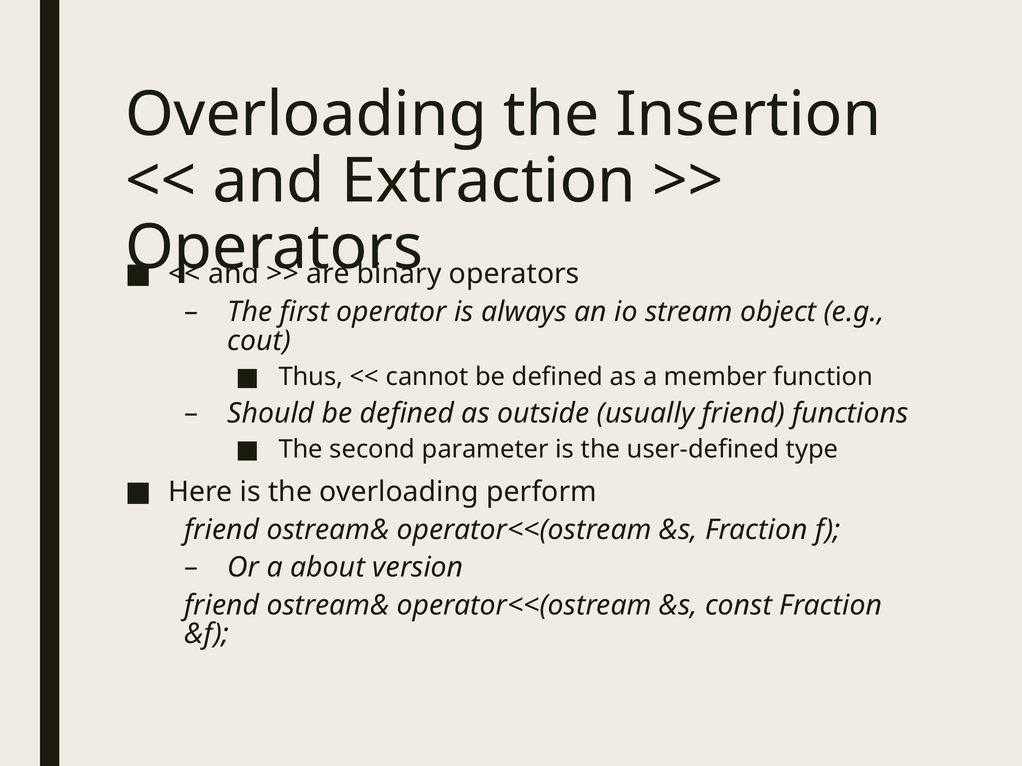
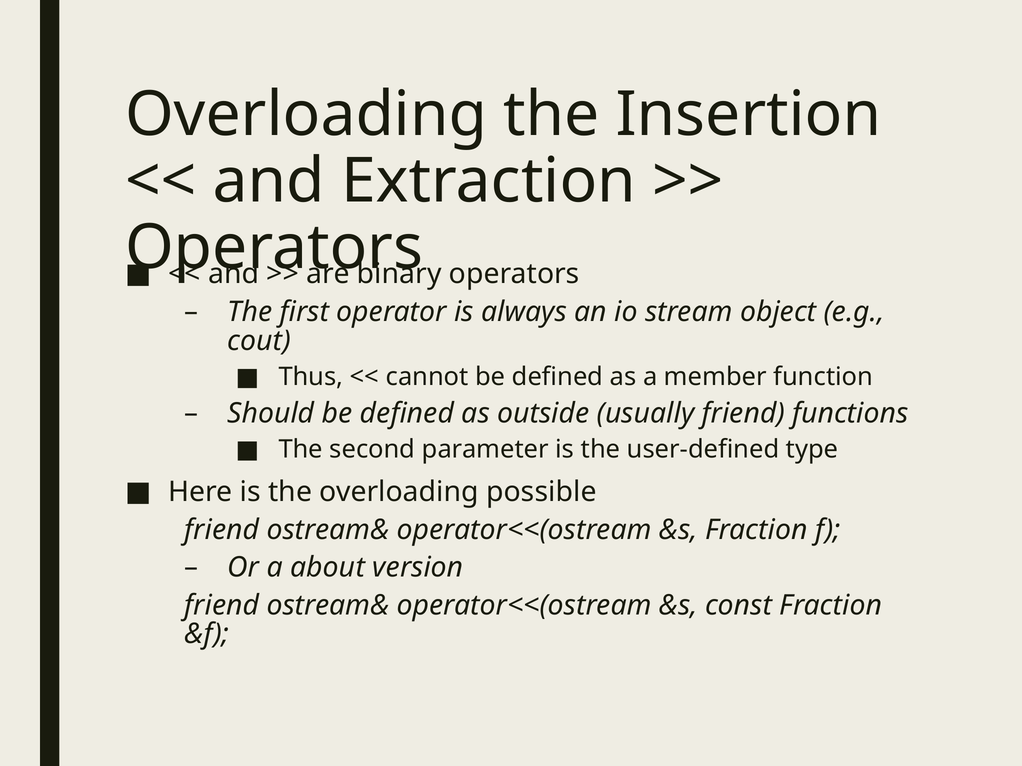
perform: perform -> possible
